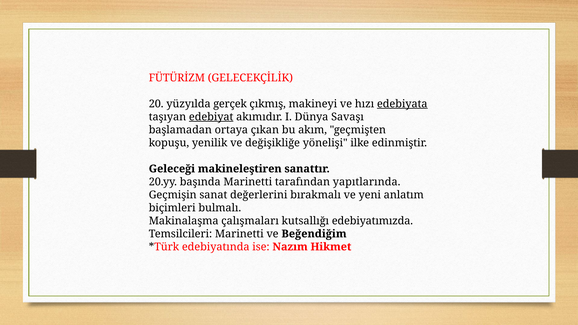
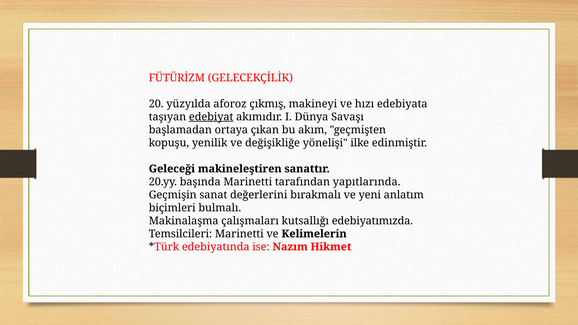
gerçek: gerçek -> aforoz
edebiyata underline: present -> none
Beğendiğim: Beğendiğim -> Kelimelerin
